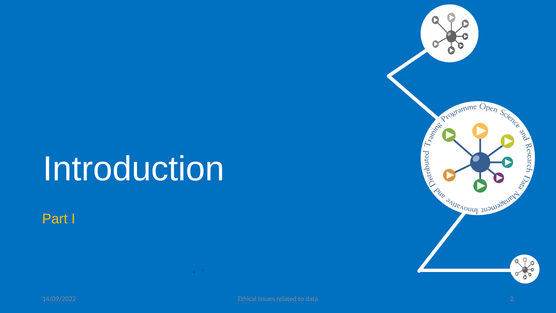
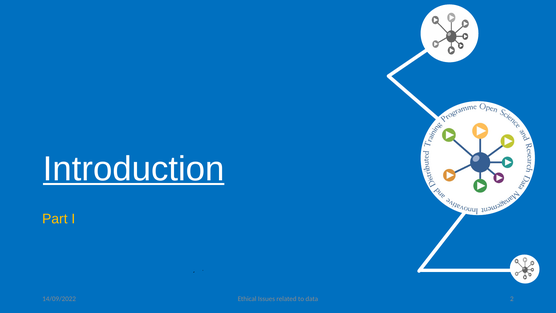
Introduction underline: none -> present
